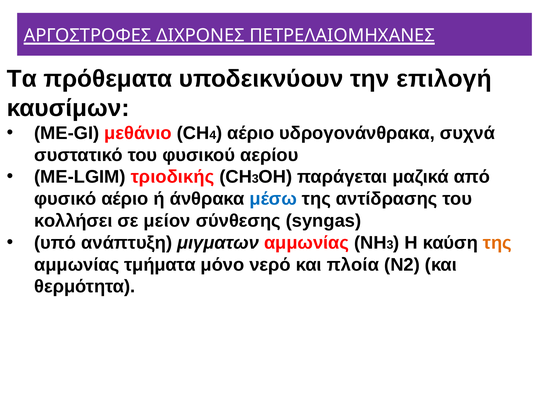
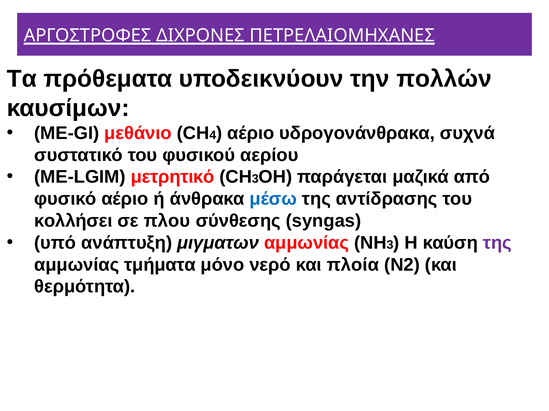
επιλογή: επιλογή -> πολλών
τριοδικής: τριοδικής -> μετρητικό
μείον: μείον -> πλου
της at (497, 243) colour: orange -> purple
